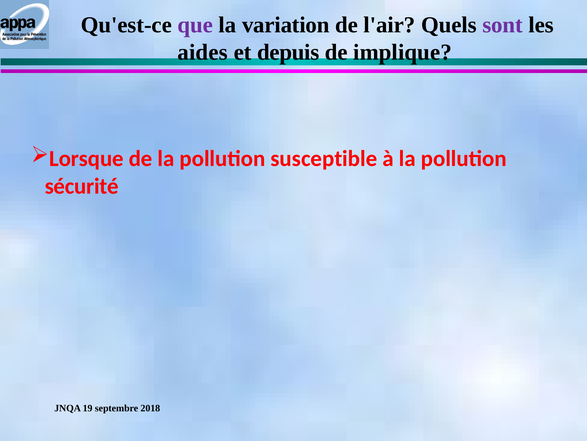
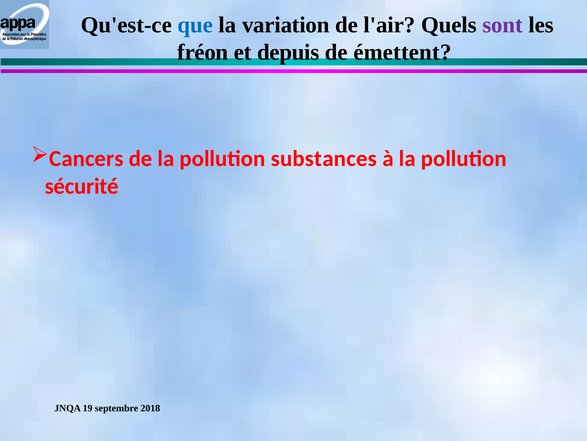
que colour: purple -> blue
aides: aides -> fréon
implique: implique -> émettent
Lorsque: Lorsque -> Cancers
susceptible: susceptible -> substances
